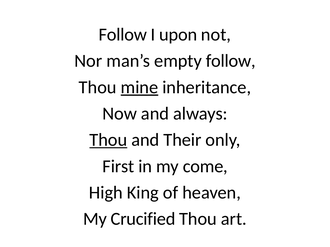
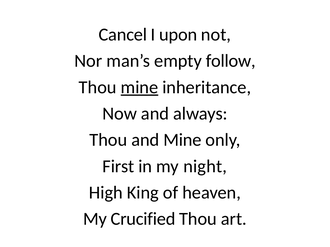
Follow at (123, 35): Follow -> Cancel
Thou at (108, 140) underline: present -> none
and Their: Their -> Mine
come: come -> night
